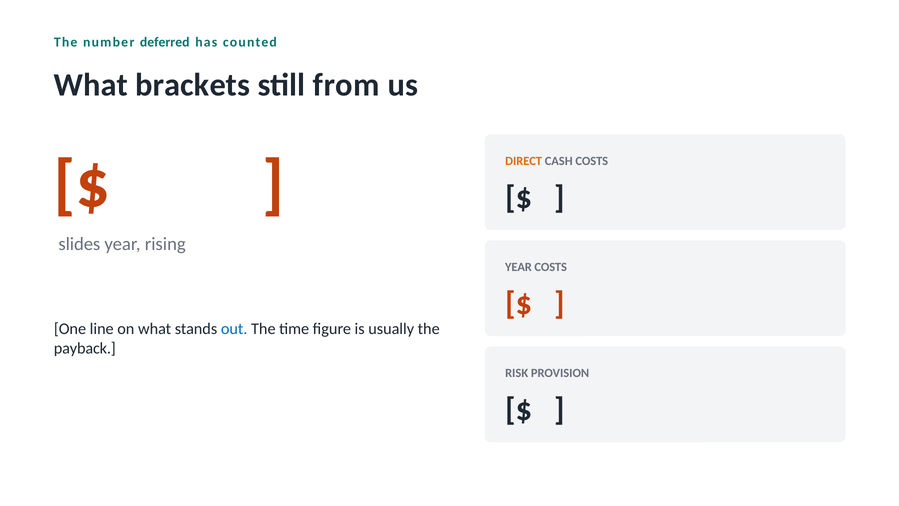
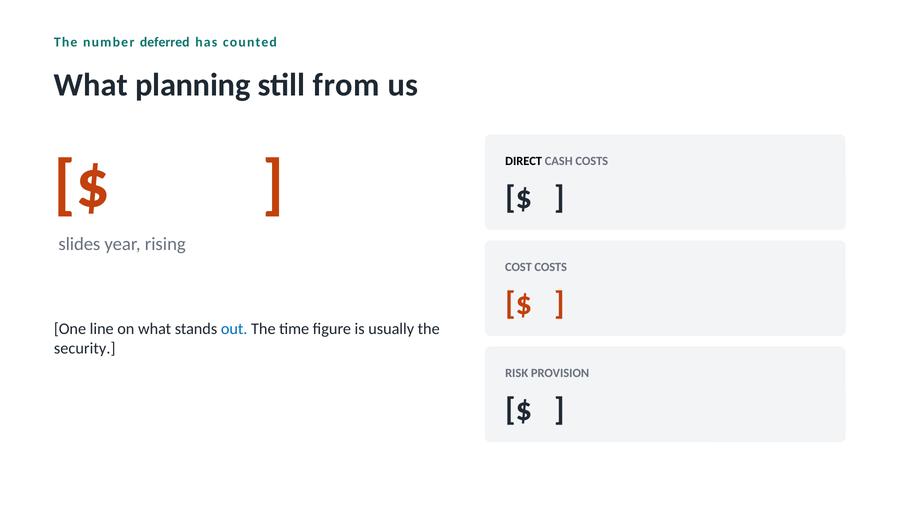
brackets: brackets -> planning
DIRECT colour: orange -> black
YEAR at (518, 267): YEAR -> COST
payback: payback -> security
